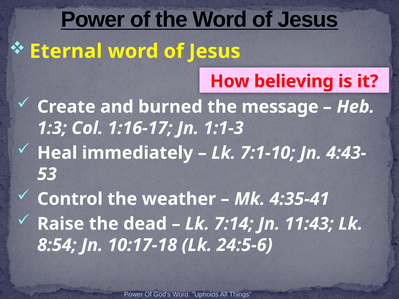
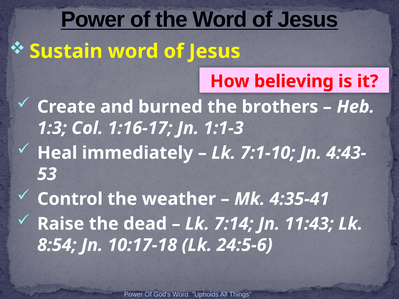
Eternal: Eternal -> Sustain
message: message -> brothers
